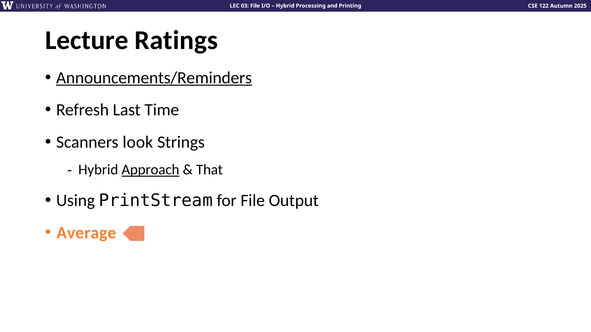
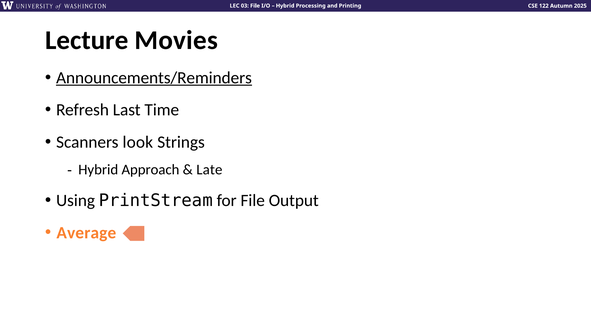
Ratings: Ratings -> Movies
Approach underline: present -> none
That: That -> Late
